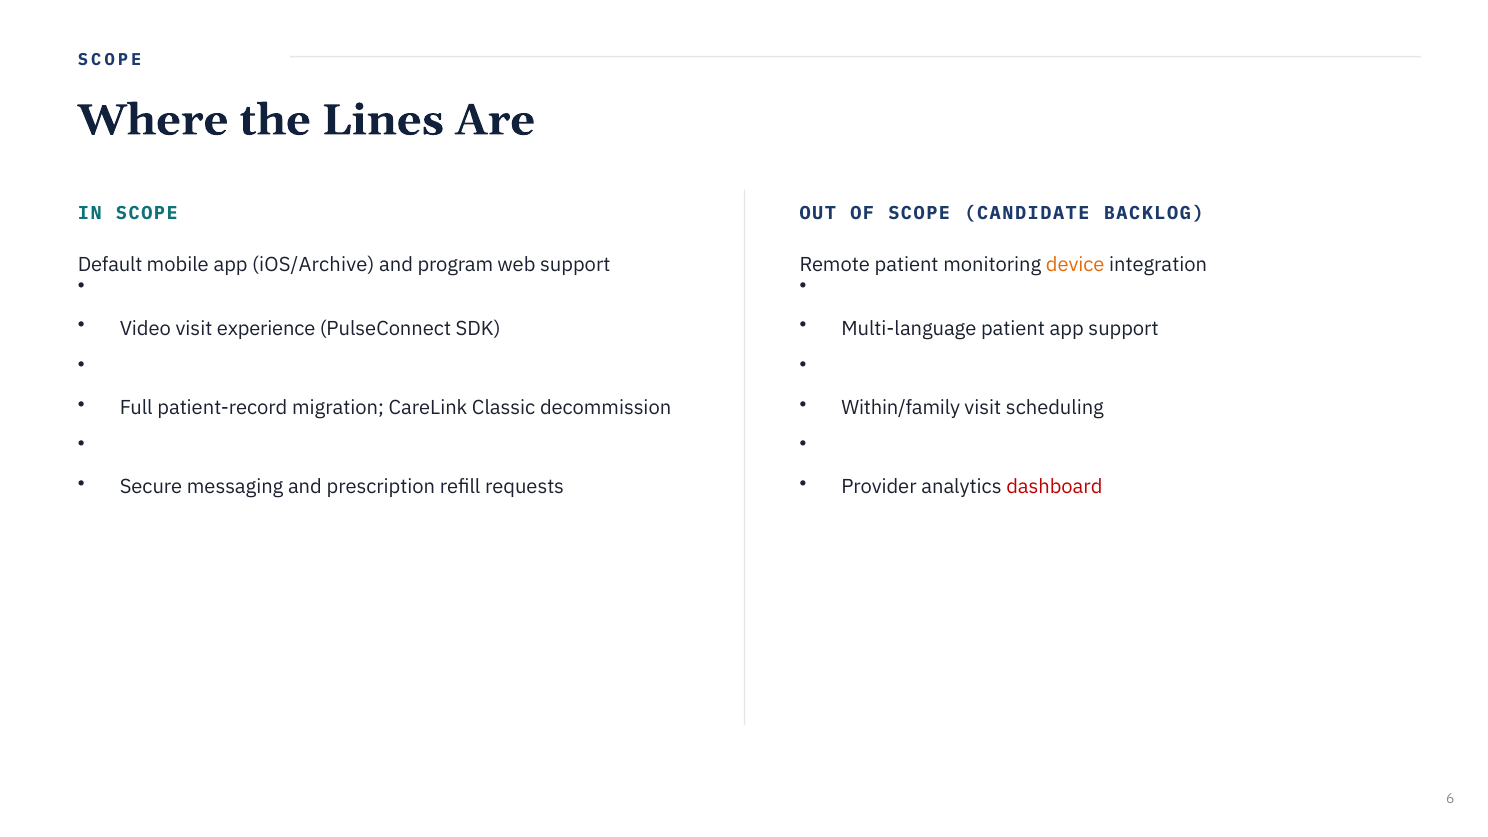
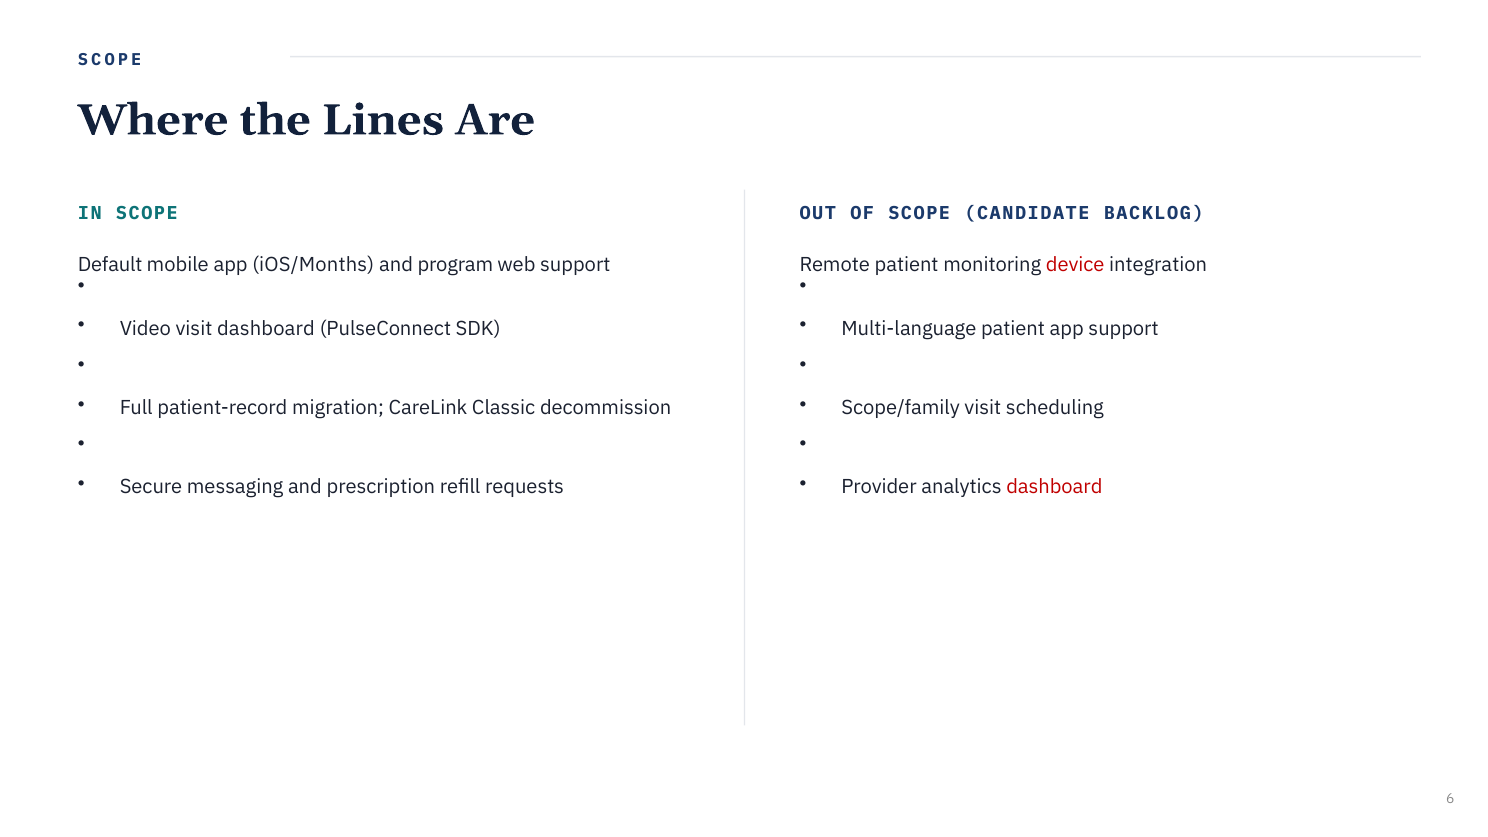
iOS/Archive: iOS/Archive -> iOS/Months
device colour: orange -> red
visit experience: experience -> dashboard
Within/family: Within/family -> Scope/family
